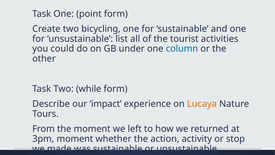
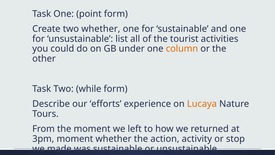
two bicycling: bicycling -> whether
column colour: blue -> orange
impact: impact -> efforts
